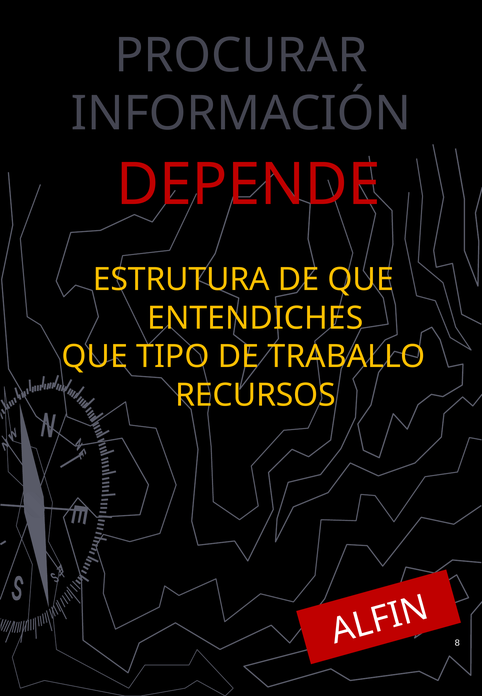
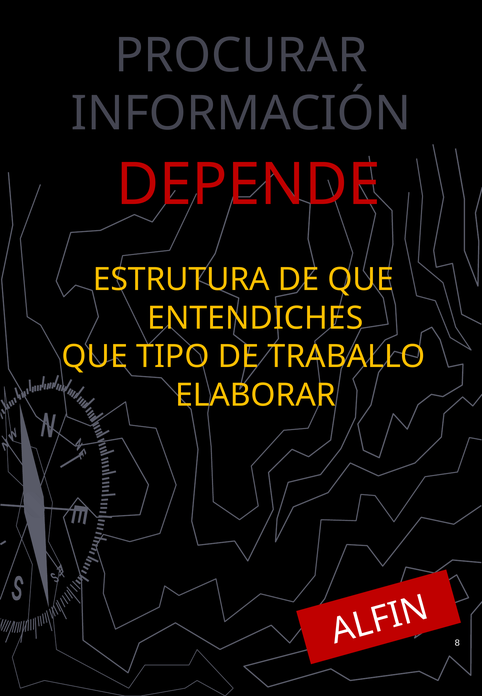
RECURSOS: RECURSOS -> ELABORAR
